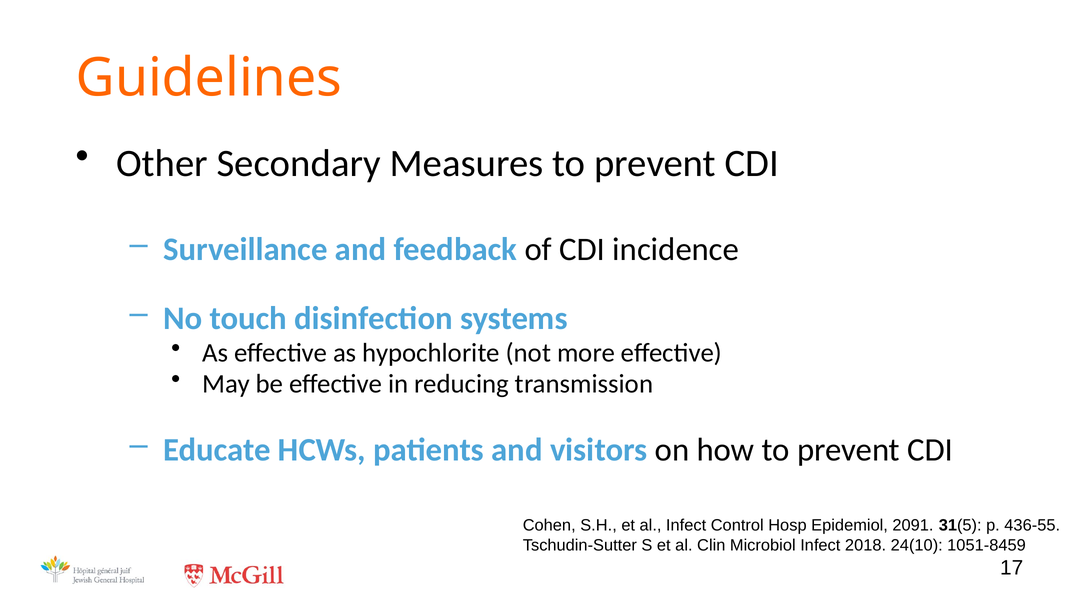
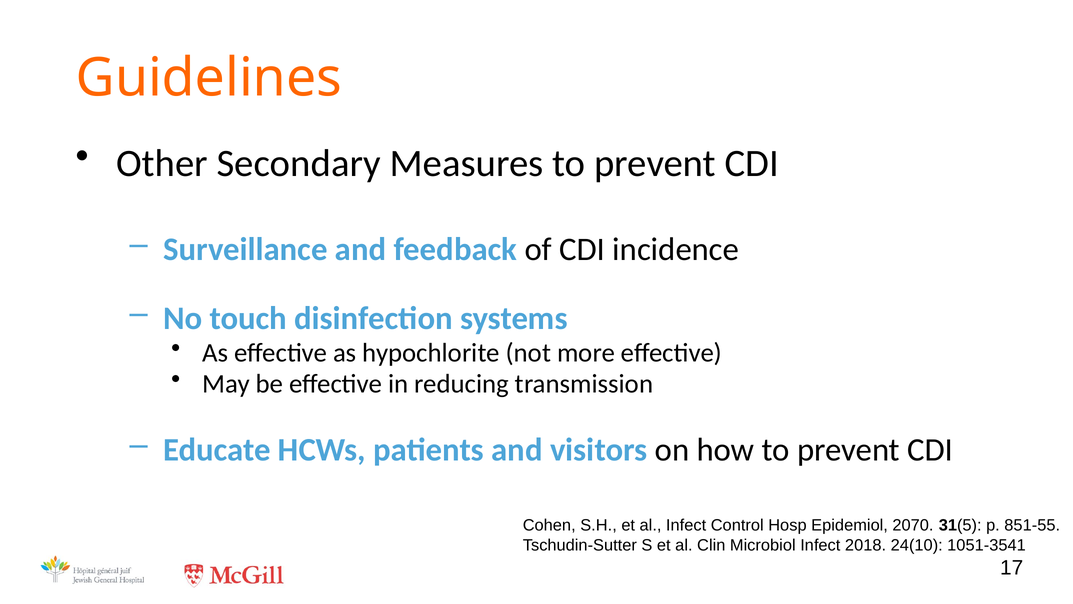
2091: 2091 -> 2070
436-55: 436-55 -> 851-55
1051-8459: 1051-8459 -> 1051-3541
